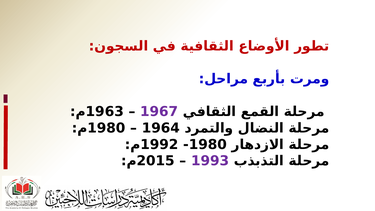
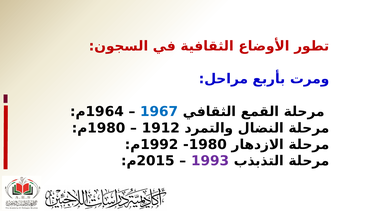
1963: 1963 -> 1964
1967 colour: purple -> blue
1964: 1964 -> 1912
